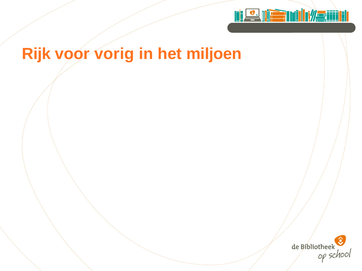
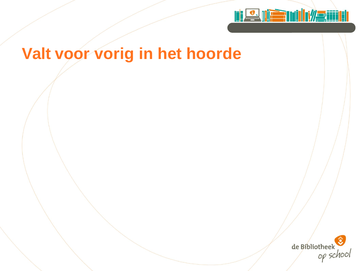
Rijk: Rijk -> Valt
miljoen: miljoen -> hoorde
